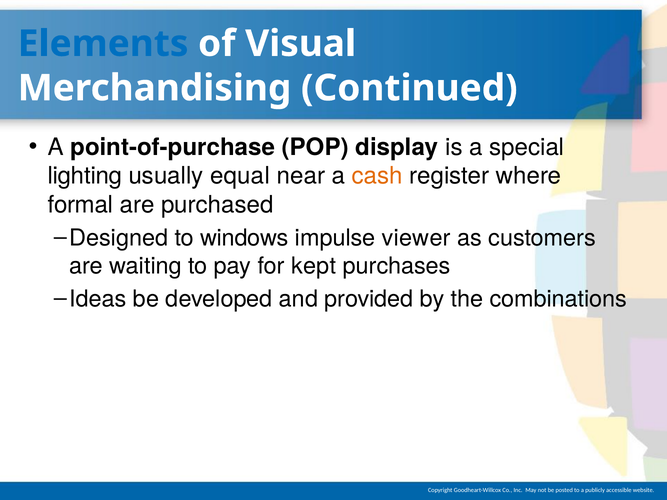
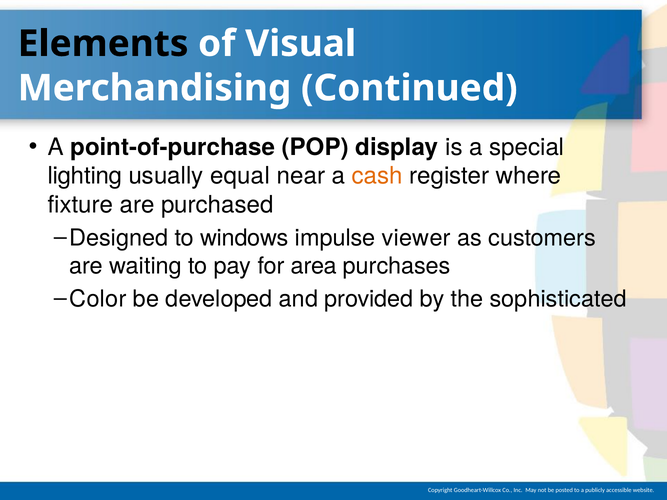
Elements colour: blue -> black
formal: formal -> fixture
kept: kept -> area
Ideas: Ideas -> Color
combinations: combinations -> sophisticated
